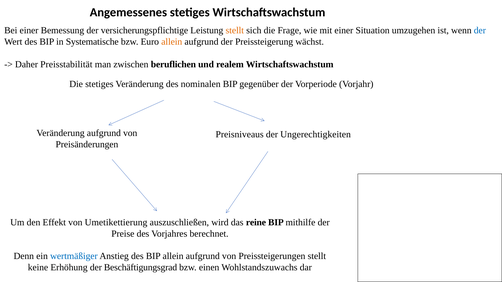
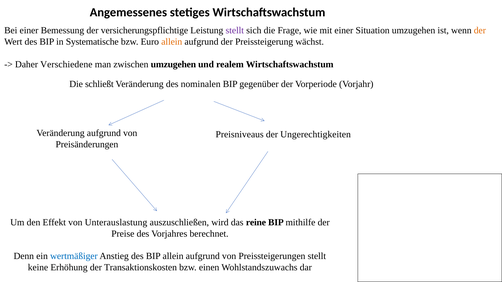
stellt at (235, 30) colour: orange -> purple
der at (480, 30) colour: blue -> orange
Preisstabilität: Preisstabilität -> Verschiedene
zwischen beruflichen: beruflichen -> umzugehen
Die stetiges: stetiges -> schließt
Umetikettierung: Umetikettierung -> Unterauslastung
Beschäftigungsgrad: Beschäftigungsgrad -> Transaktionskosten
